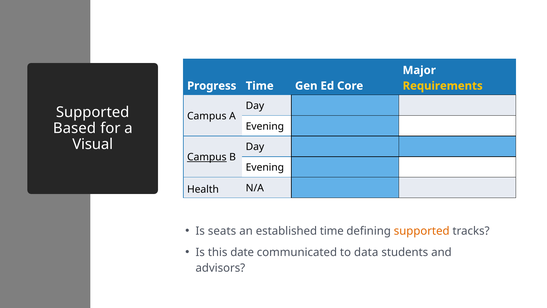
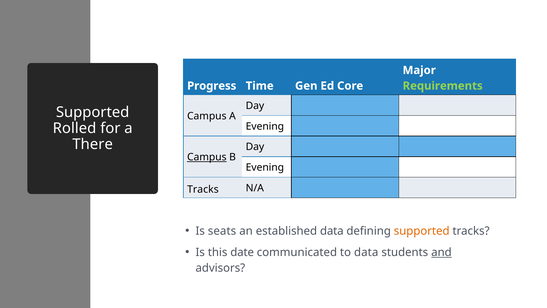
Requirements colour: yellow -> light green
Based: Based -> Rolled
Visual: Visual -> There
Health at (203, 189): Health -> Tracks
established time: time -> data
and underline: none -> present
